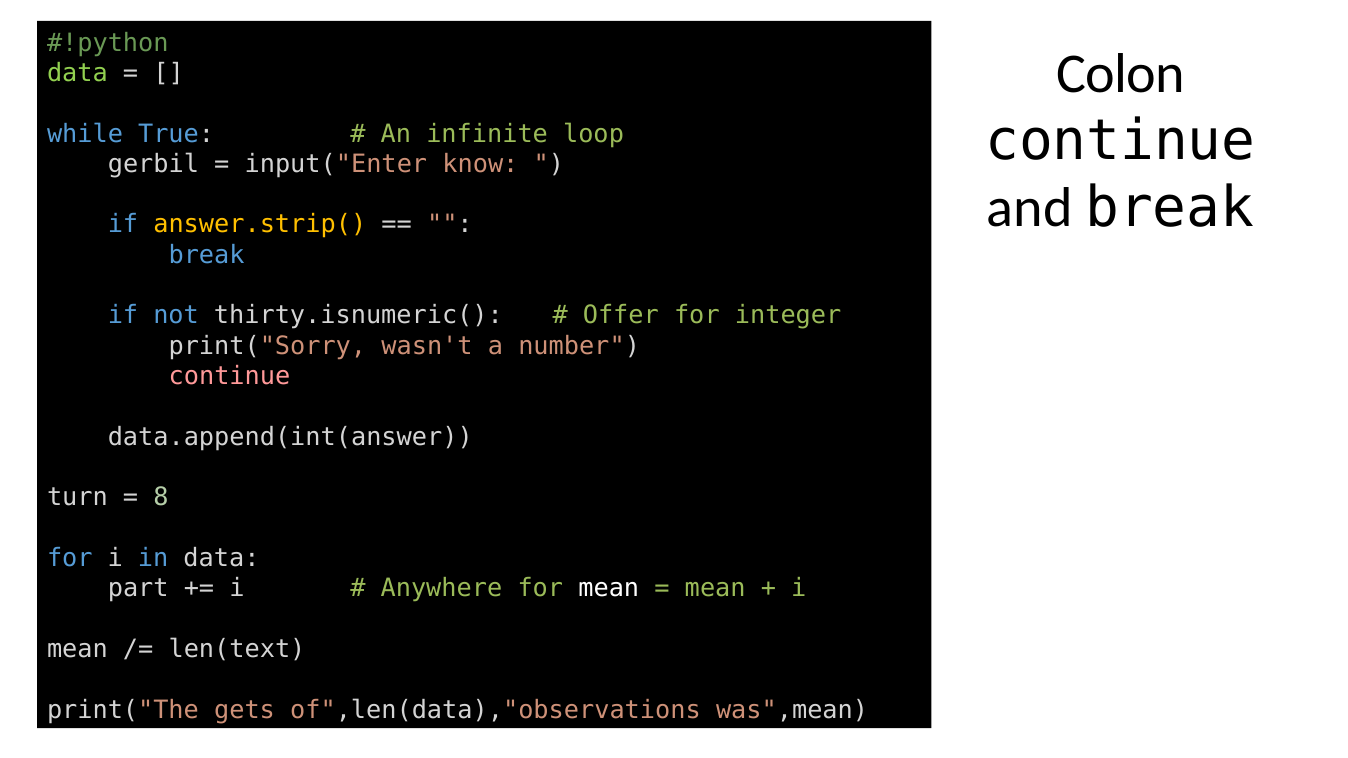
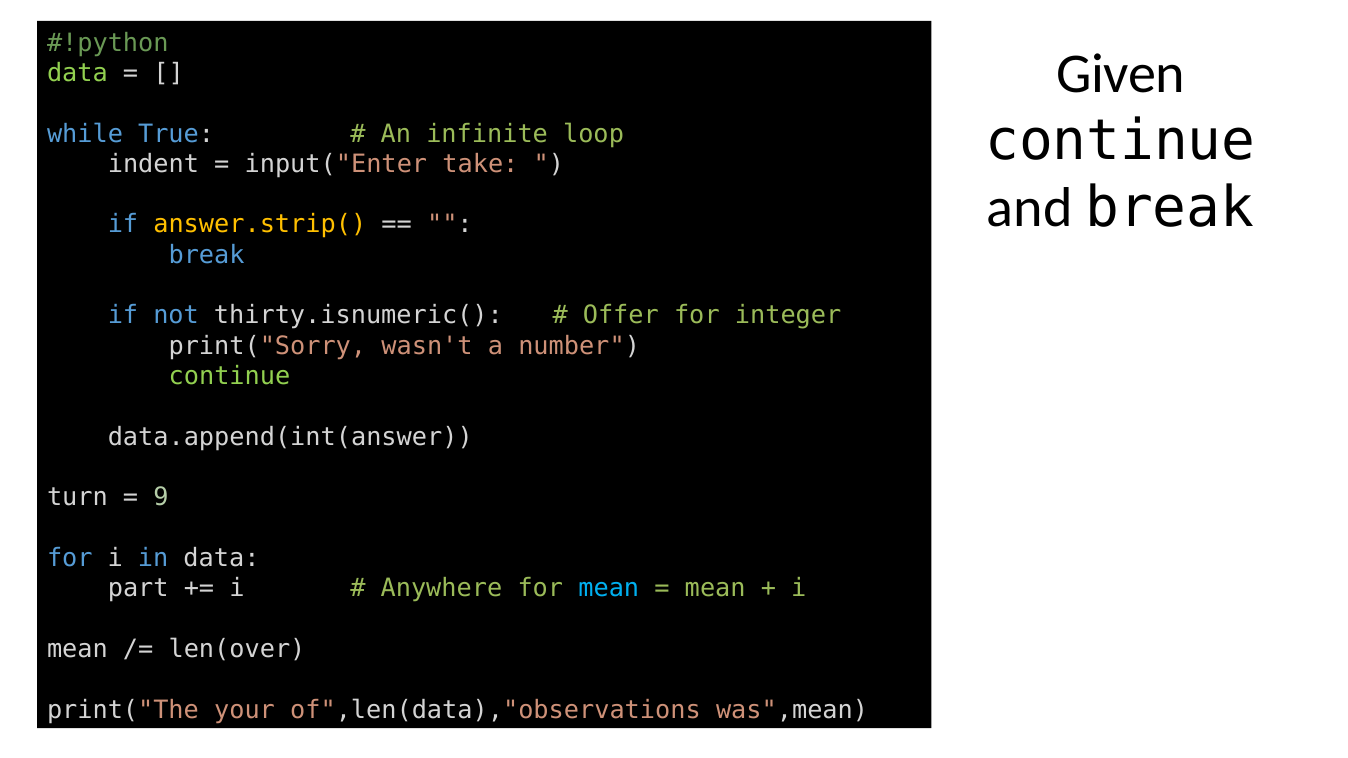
Colon: Colon -> Given
gerbil: gerbil -> indent
know: know -> take
continue at (229, 376) colour: pink -> light green
8: 8 -> 9
mean at (609, 589) colour: white -> light blue
len(text: len(text -> len(over
gets: gets -> your
